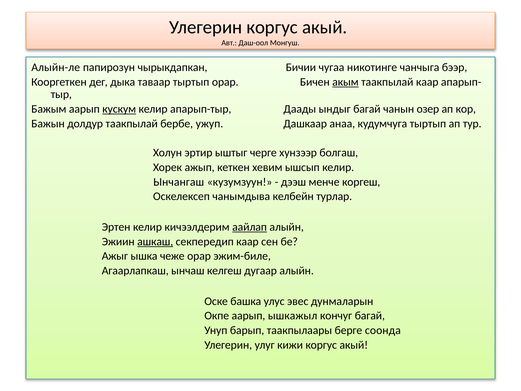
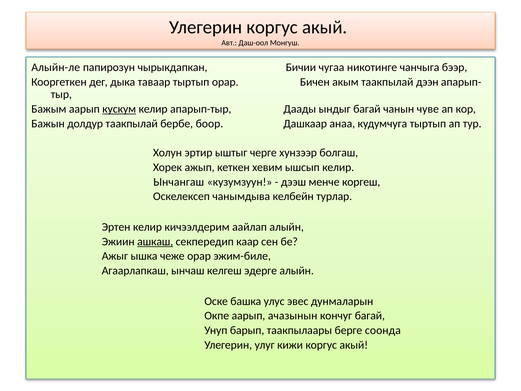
акым underline: present -> none
таакпылай каар: каар -> дээн
озер: озер -> чуве
ужуп: ужуп -> боор
аайлап underline: present -> none
дугаар: дугаар -> эдерге
ышкажыл: ышкажыл -> ачазынын
